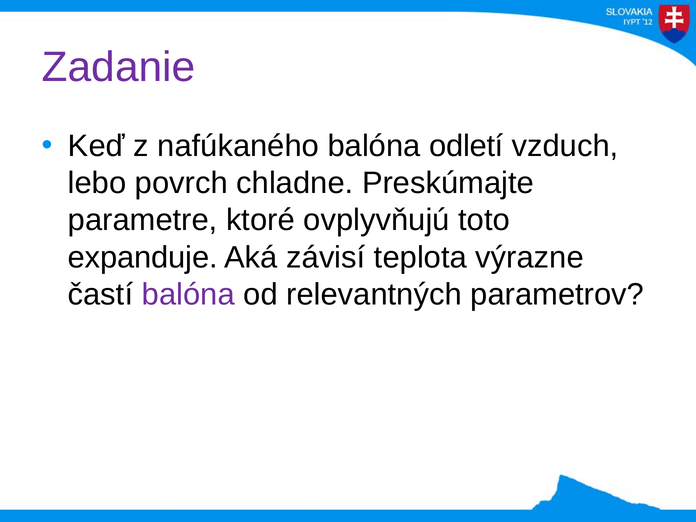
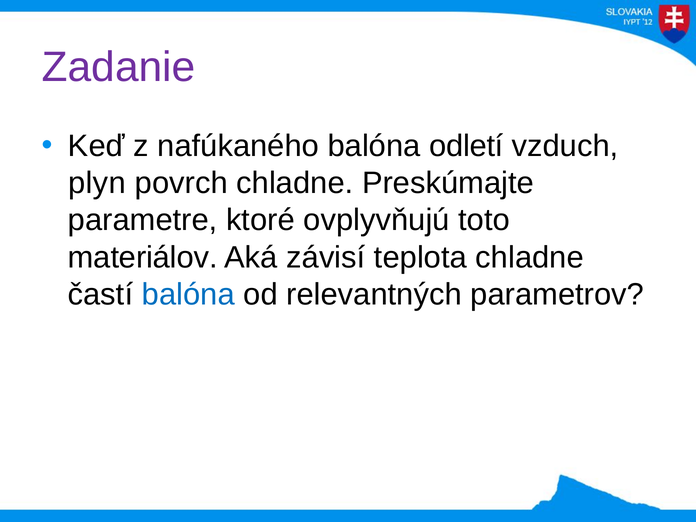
lebo: lebo -> plyn
expanduje: expanduje -> materiálov
teplota výrazne: výrazne -> chladne
balóna at (188, 295) colour: purple -> blue
